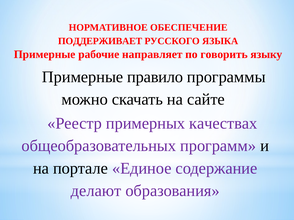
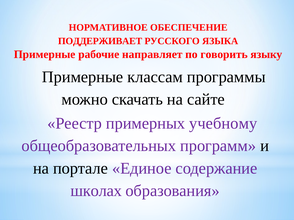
правило: правило -> классам
качествах: качествах -> учебному
делают: делают -> школах
